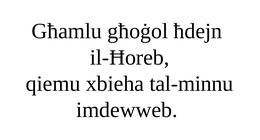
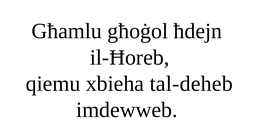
tal-minnu: tal-minnu -> tal-deheb
